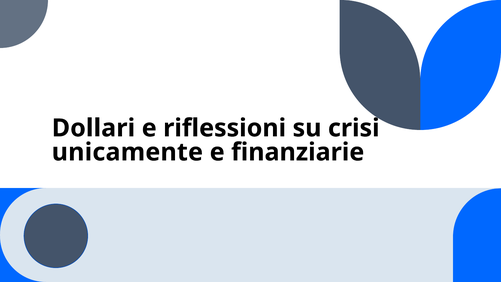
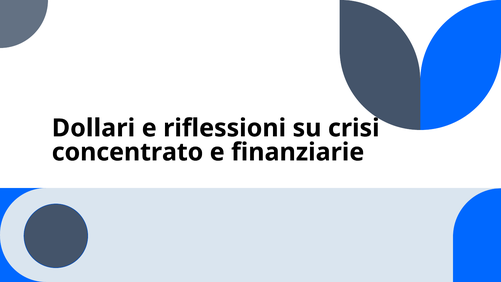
unicamente: unicamente -> concentrato
